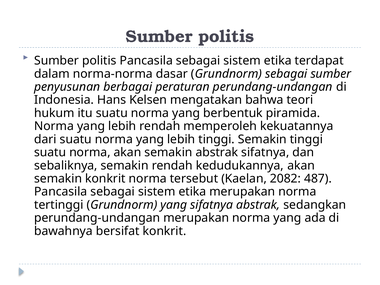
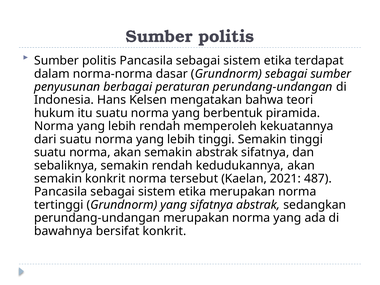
2082: 2082 -> 2021
